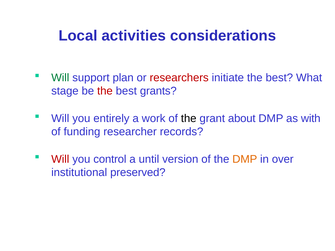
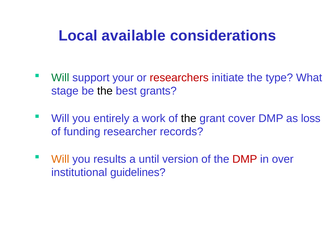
activities: activities -> available
plan: plan -> your
initiate the best: best -> type
the at (105, 91) colour: red -> black
about: about -> cover
with: with -> loss
Will at (60, 159) colour: red -> orange
control: control -> results
DMP at (245, 159) colour: orange -> red
preserved: preserved -> guidelines
